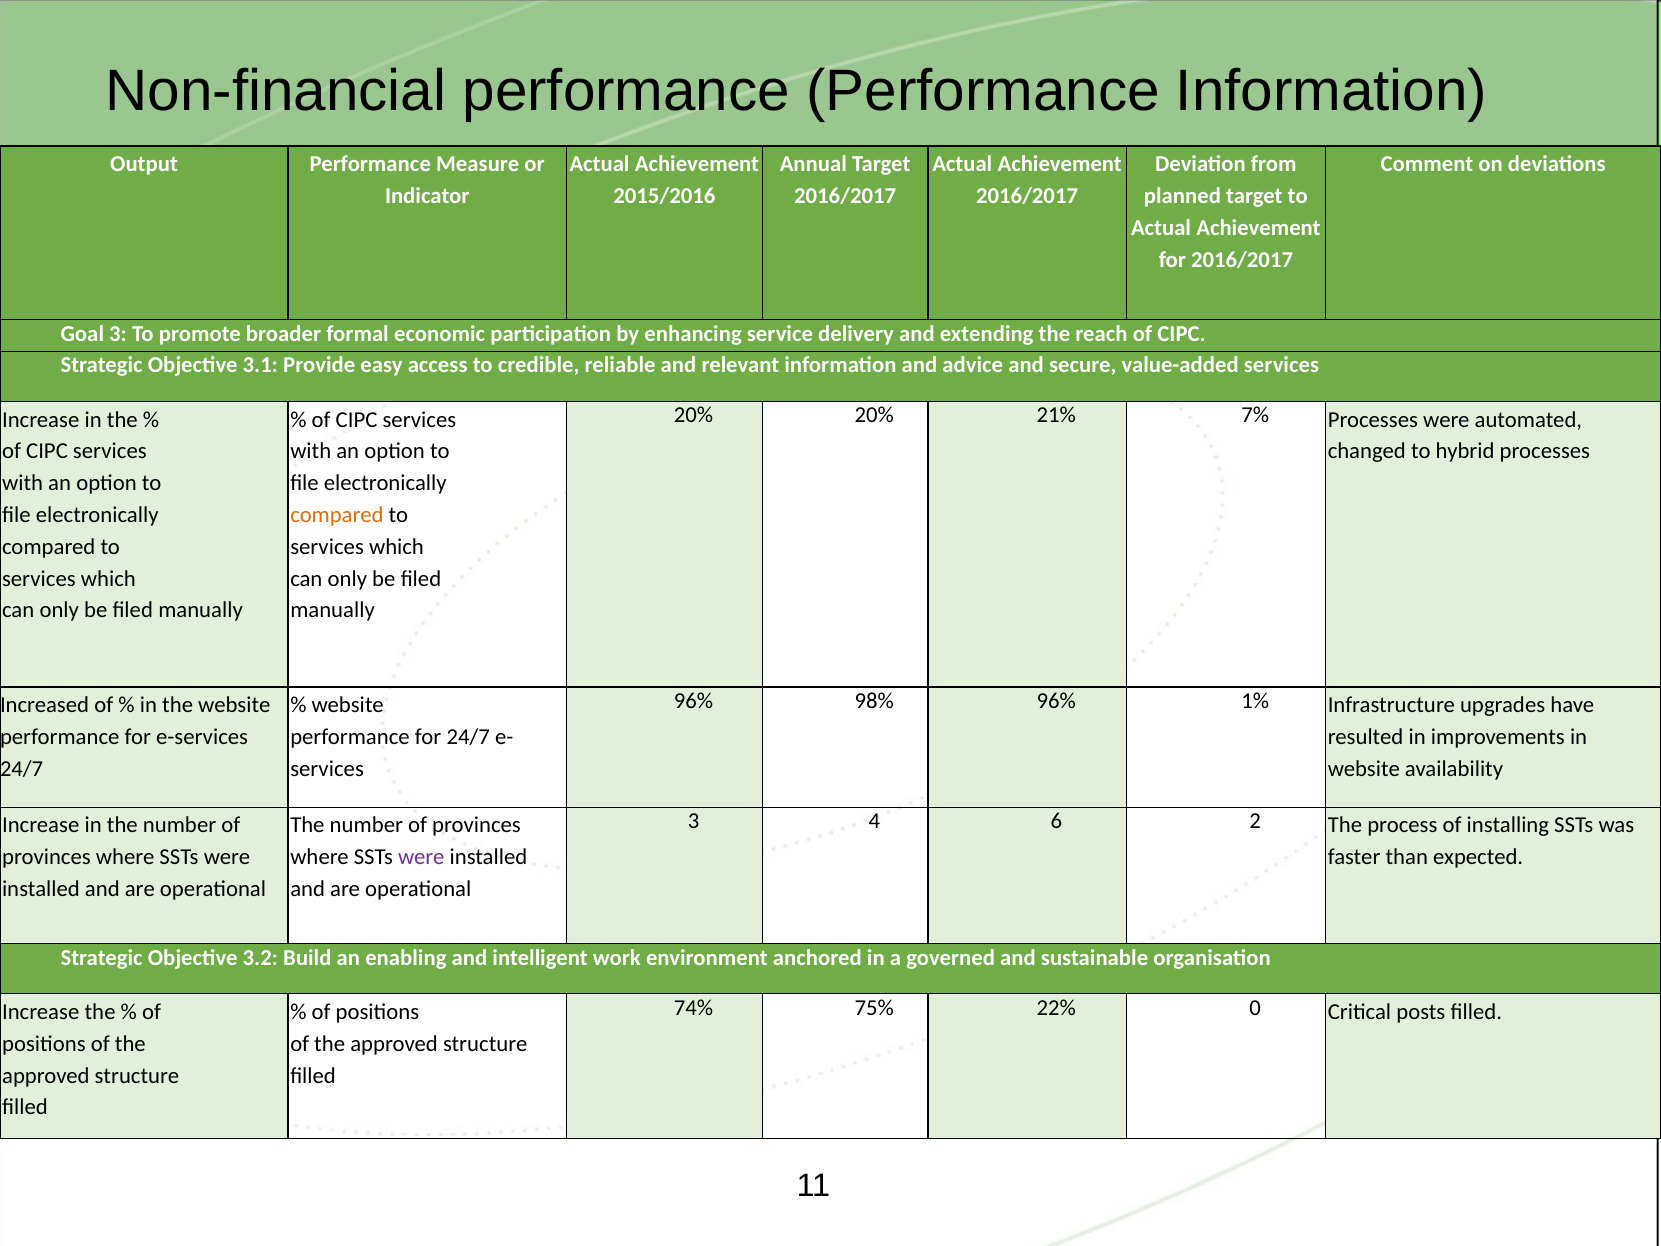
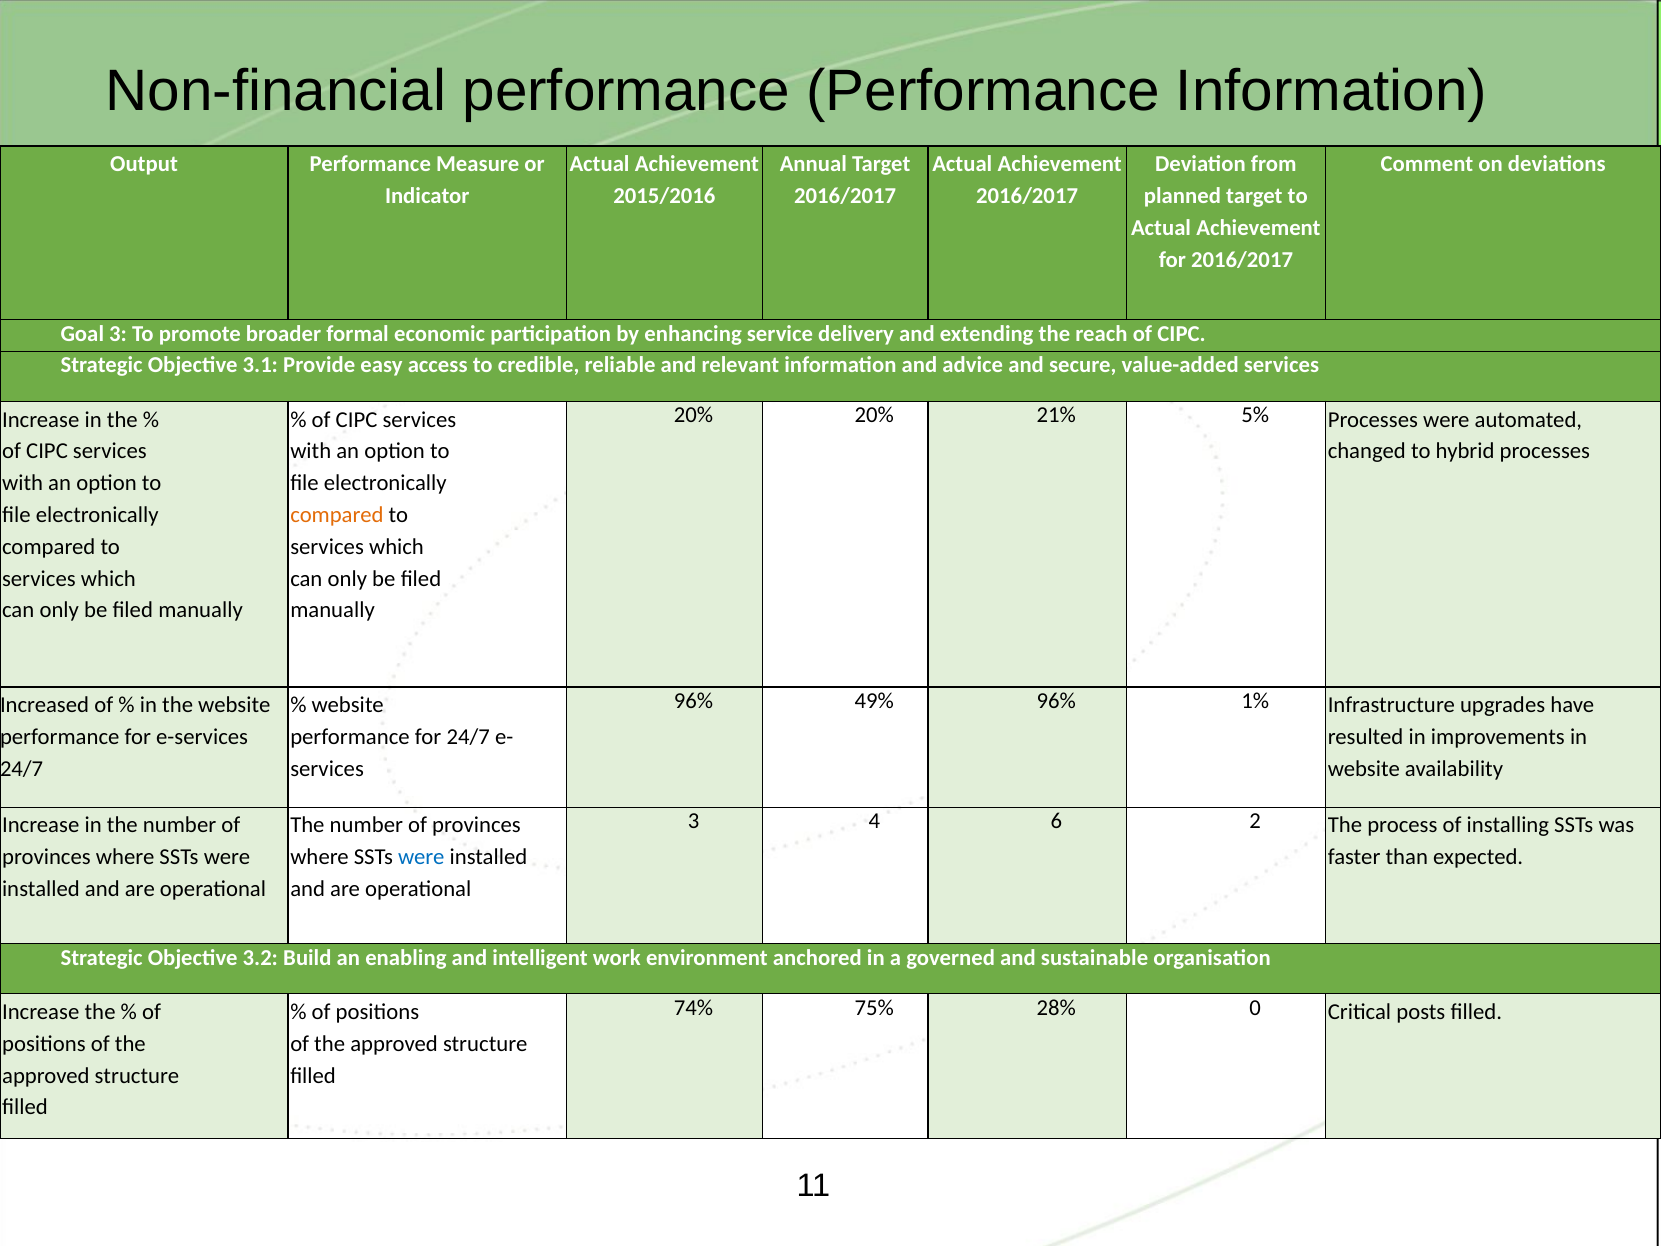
7%: 7% -> 5%
98%: 98% -> 49%
were at (421, 857) colour: purple -> blue
22%: 22% -> 28%
